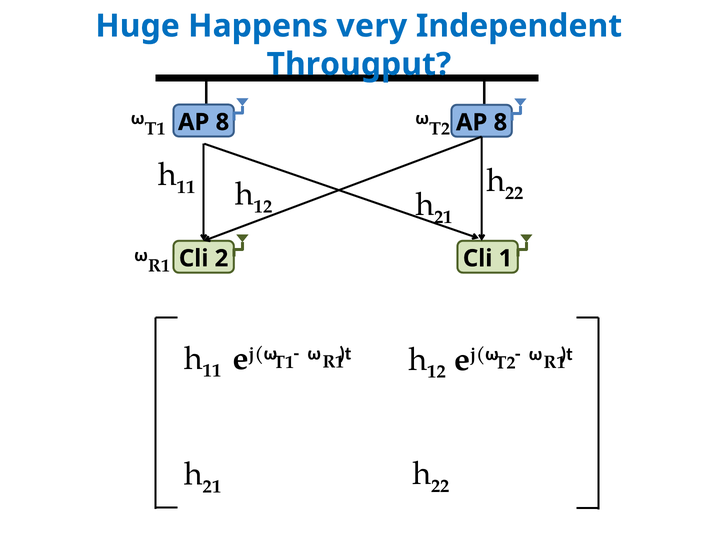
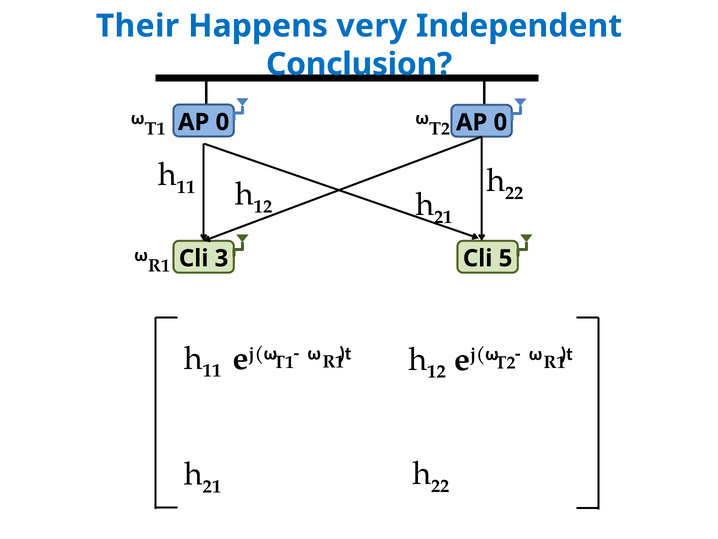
Huge: Huge -> Their
Througput: Througput -> Conclusion
8 at (222, 122): 8 -> 0
8 at (500, 122): 8 -> 0
2: 2 -> 3
1: 1 -> 5
